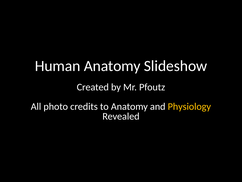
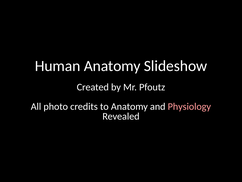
Physiology colour: yellow -> pink
